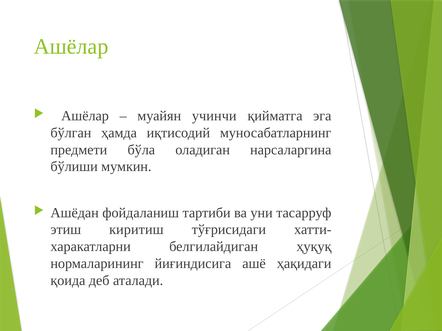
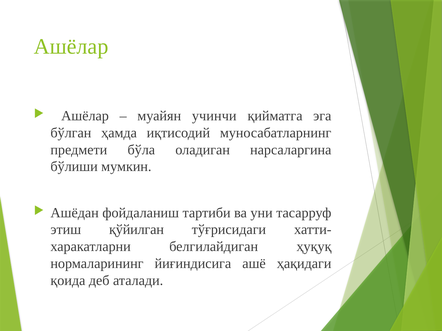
киритиш: киритиш -> қўйилган
